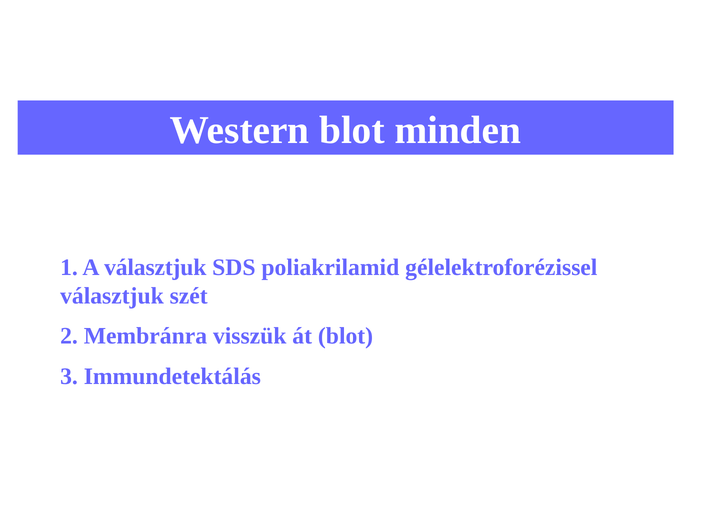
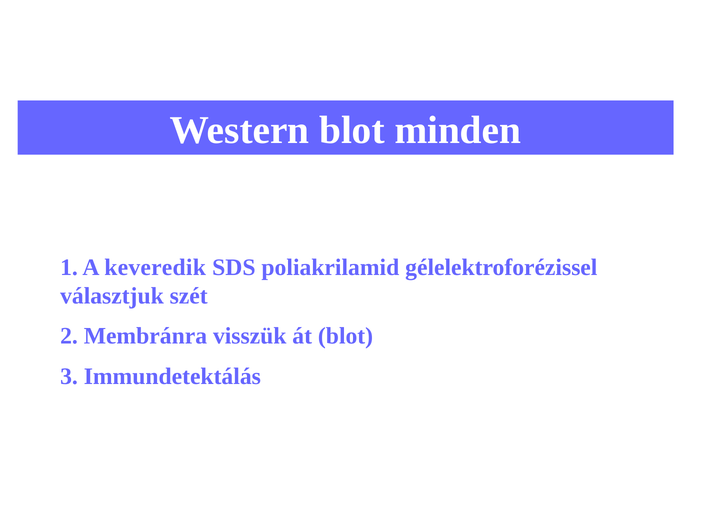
A választjuk: választjuk -> keveredik
